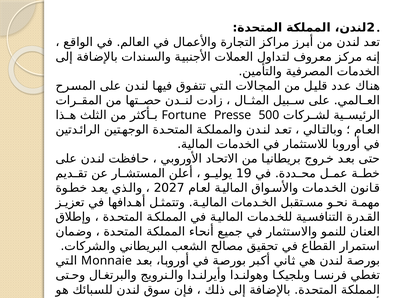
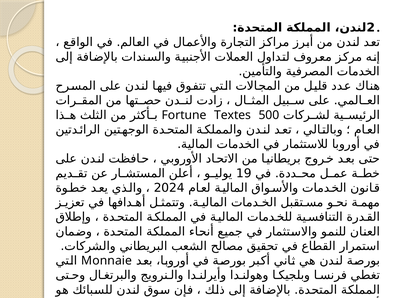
Presse: Presse -> Textes
2027: 2027 -> 2024
